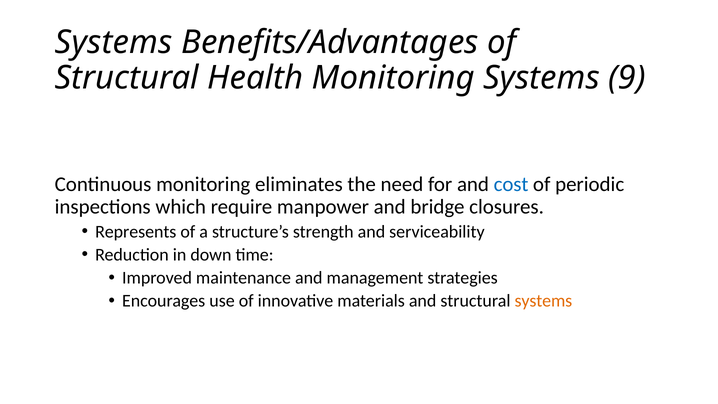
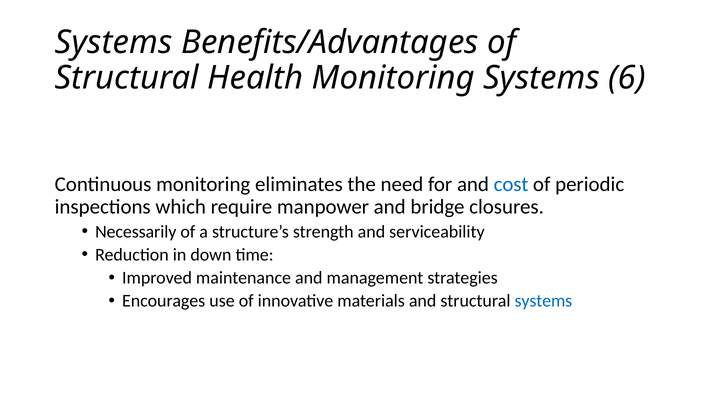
9: 9 -> 6
Represents: Represents -> Necessarily
systems at (543, 301) colour: orange -> blue
